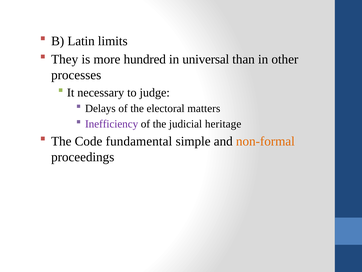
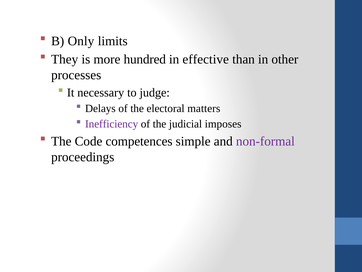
Latin: Latin -> Only
universal: universal -> effective
heritage: heritage -> imposes
fundamental: fundamental -> competences
non-formal colour: orange -> purple
